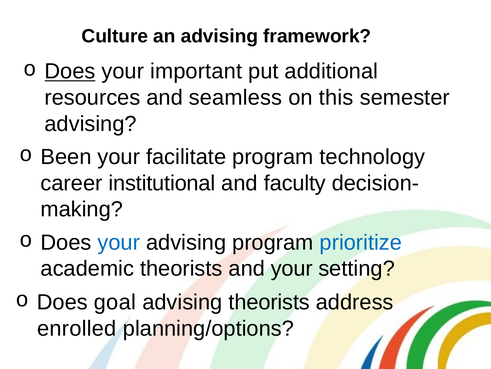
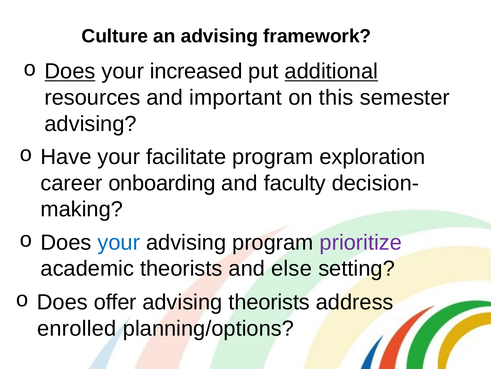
important: important -> increased
additional underline: none -> present
seamless: seamless -> important
Been: Been -> Have
technology: technology -> exploration
institutional: institutional -> onboarding
prioritize colour: blue -> purple
and your: your -> else
goal: goal -> offer
